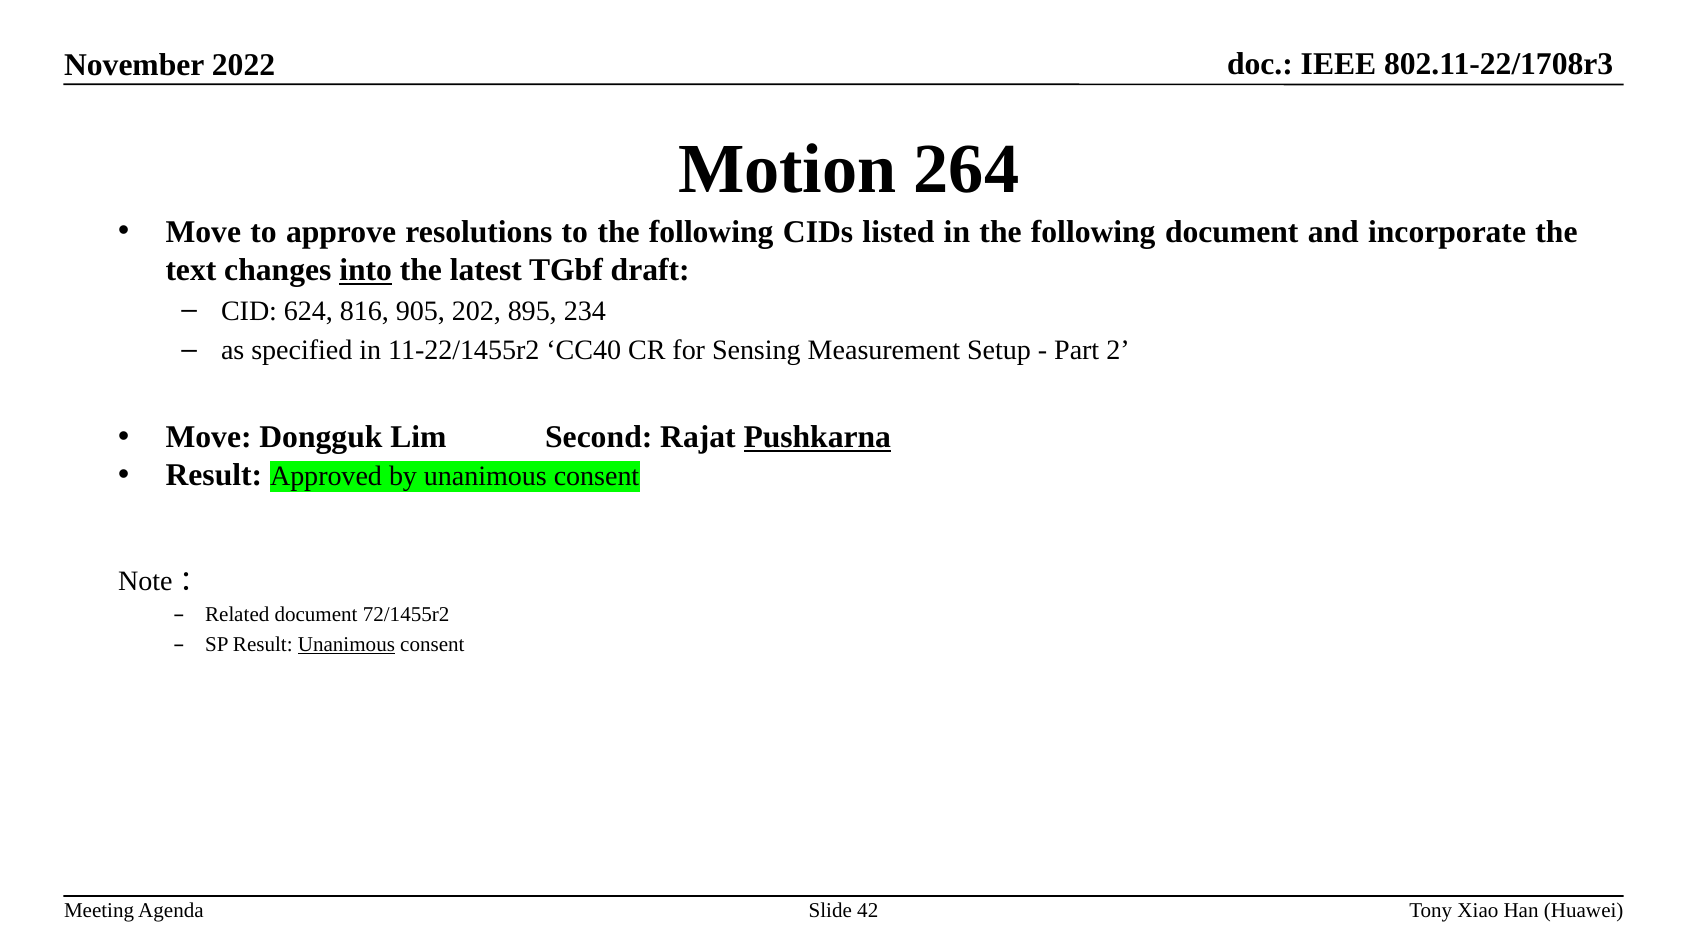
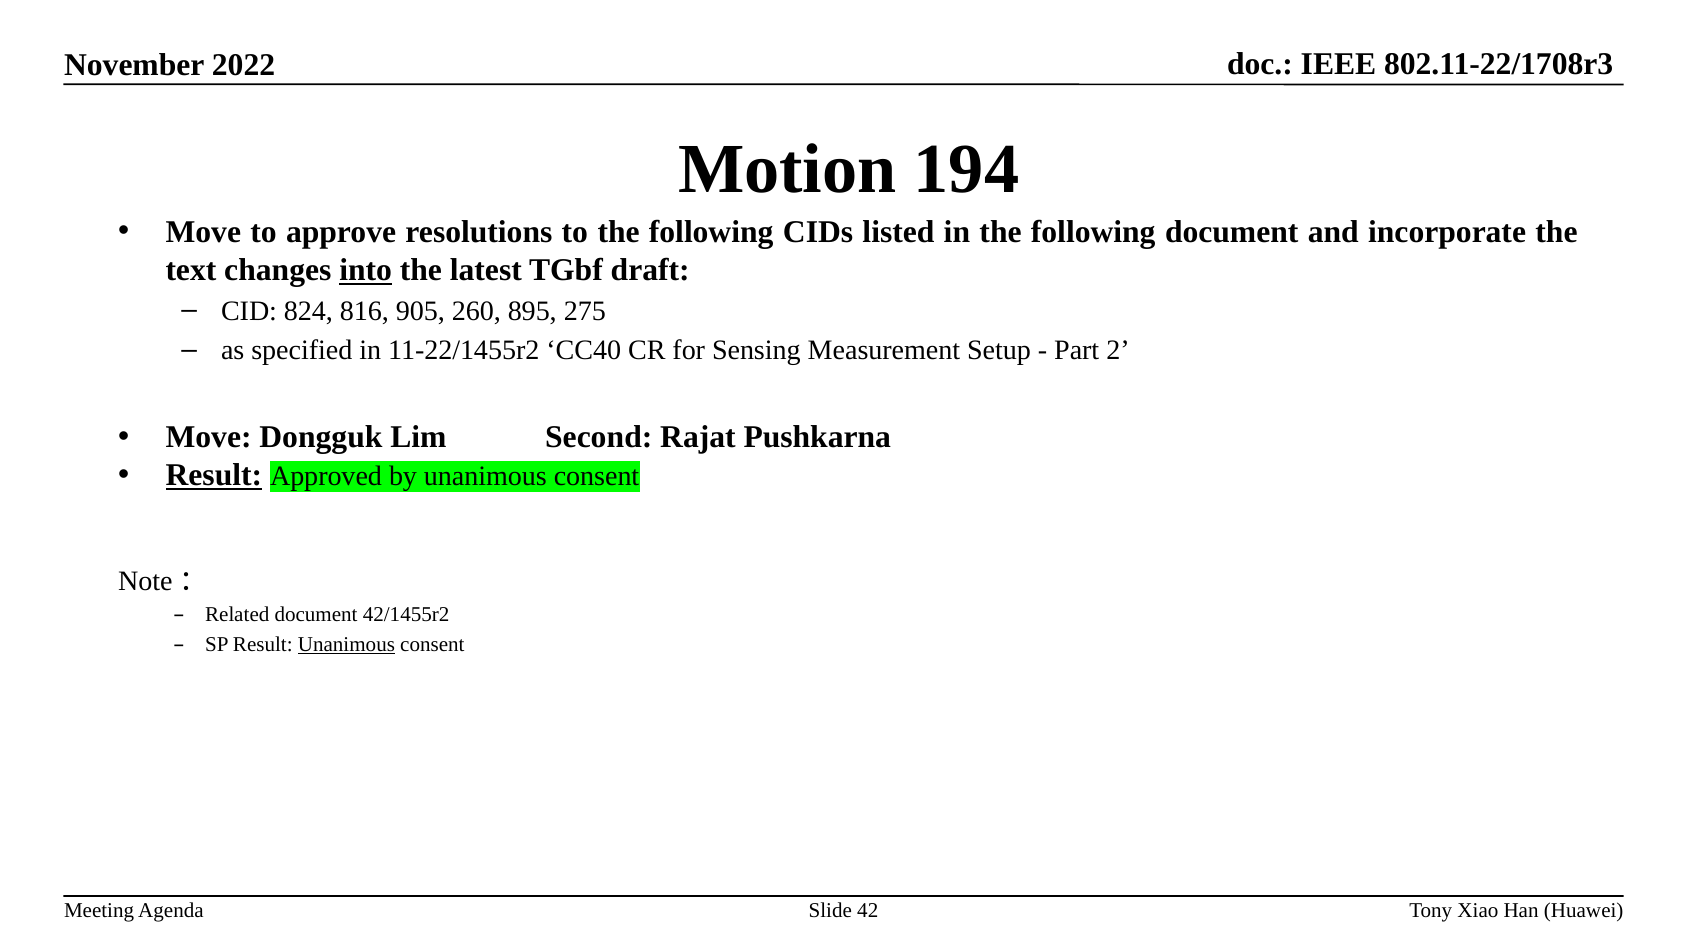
264: 264 -> 194
624: 624 -> 824
202: 202 -> 260
234: 234 -> 275
Pushkarna underline: present -> none
Result at (214, 475) underline: none -> present
72/1455r2: 72/1455r2 -> 42/1455r2
